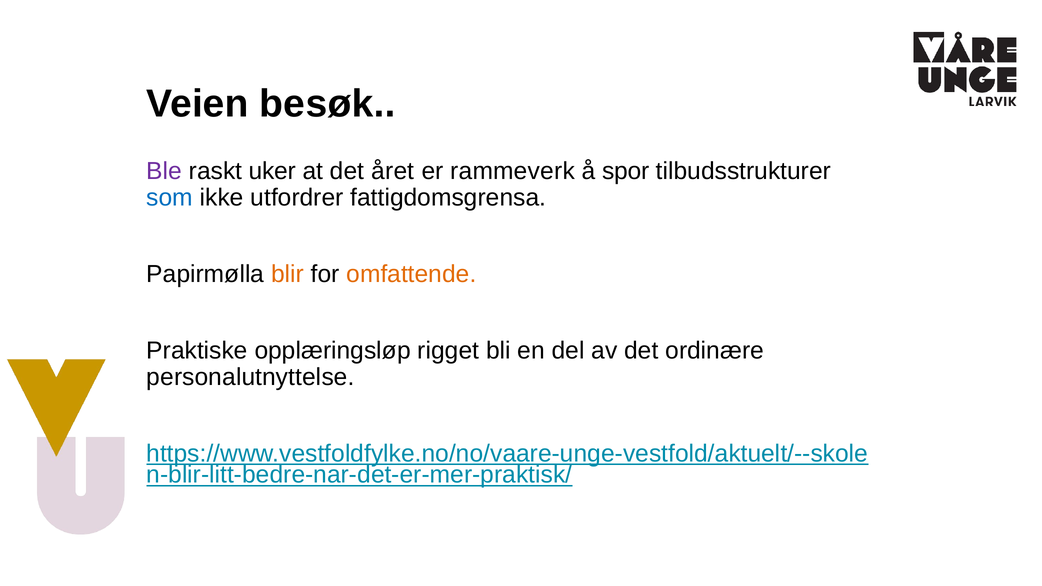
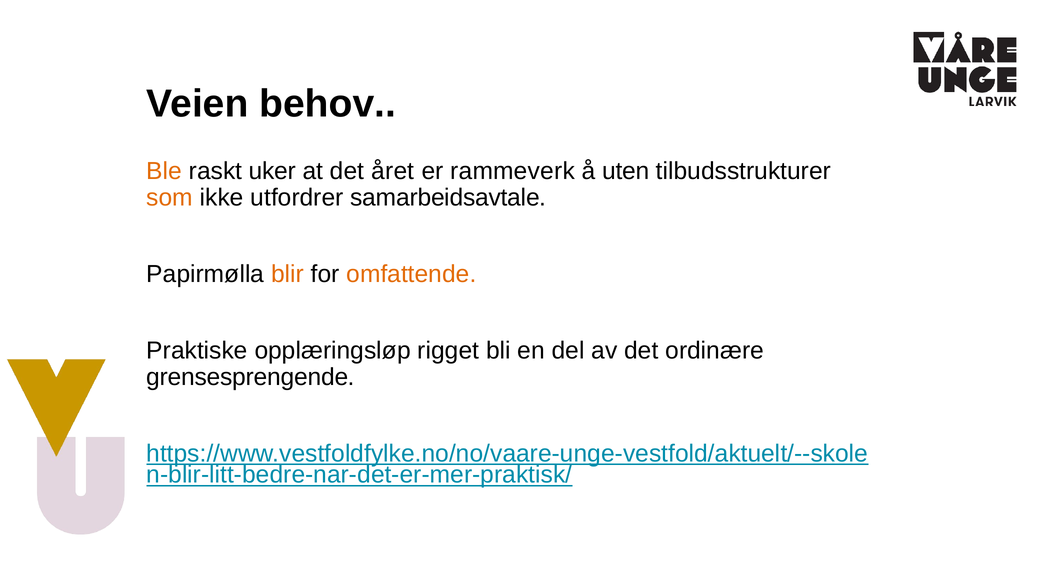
besøk: besøk -> behov
Ble colour: purple -> orange
spor: spor -> uten
som colour: blue -> orange
fattigdomsgrensa: fattigdomsgrensa -> samarbeidsavtale
personalutnyttelse: personalutnyttelse -> grensesprengende
